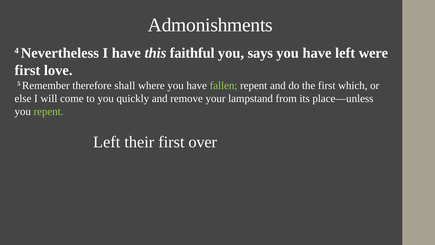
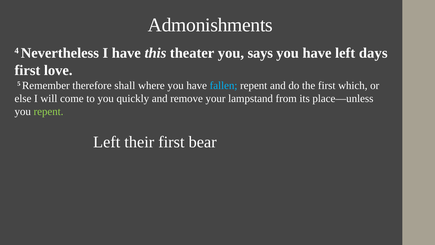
faithful: faithful -> theater
were: were -> days
fallen colour: light green -> light blue
over: over -> bear
